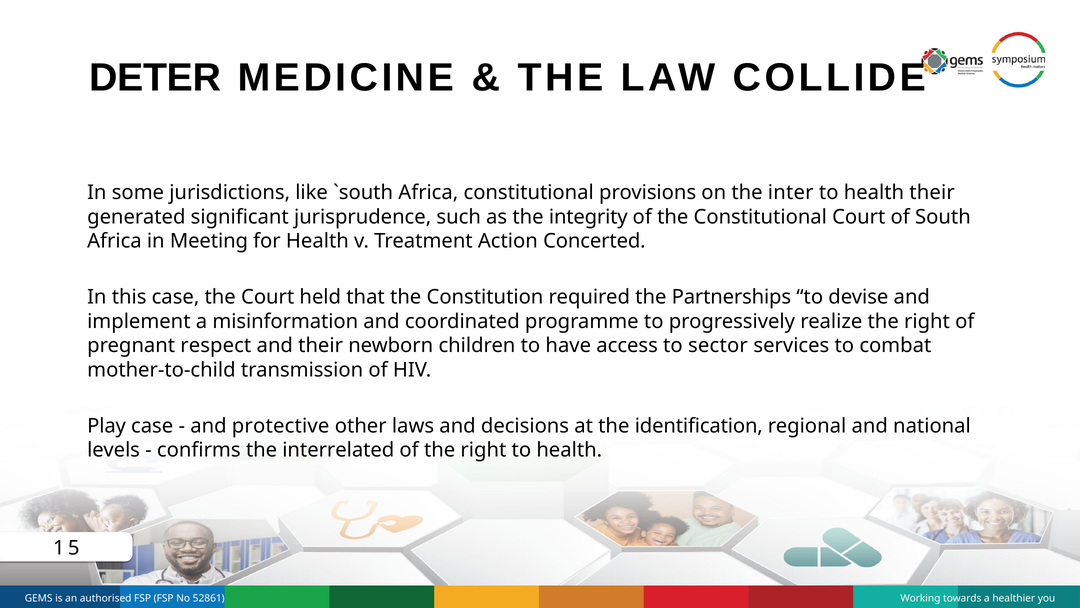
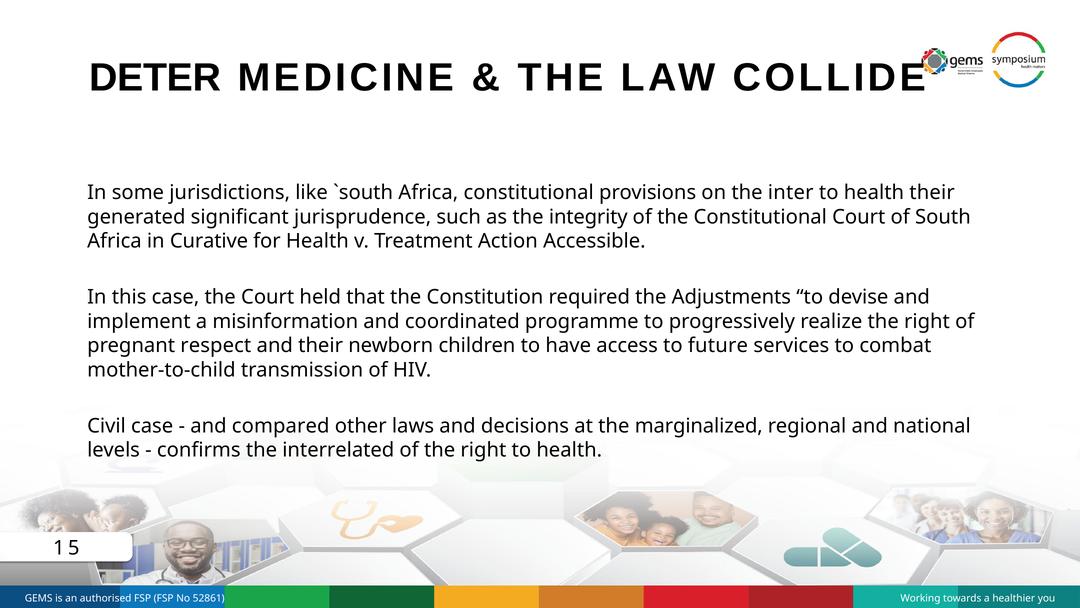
Meeting: Meeting -> Curative
Concerted: Concerted -> Accessible
Partnerships: Partnerships -> Adjustments
sector: sector -> future
Play: Play -> Civil
protective: protective -> compared
identification: identification -> marginalized
